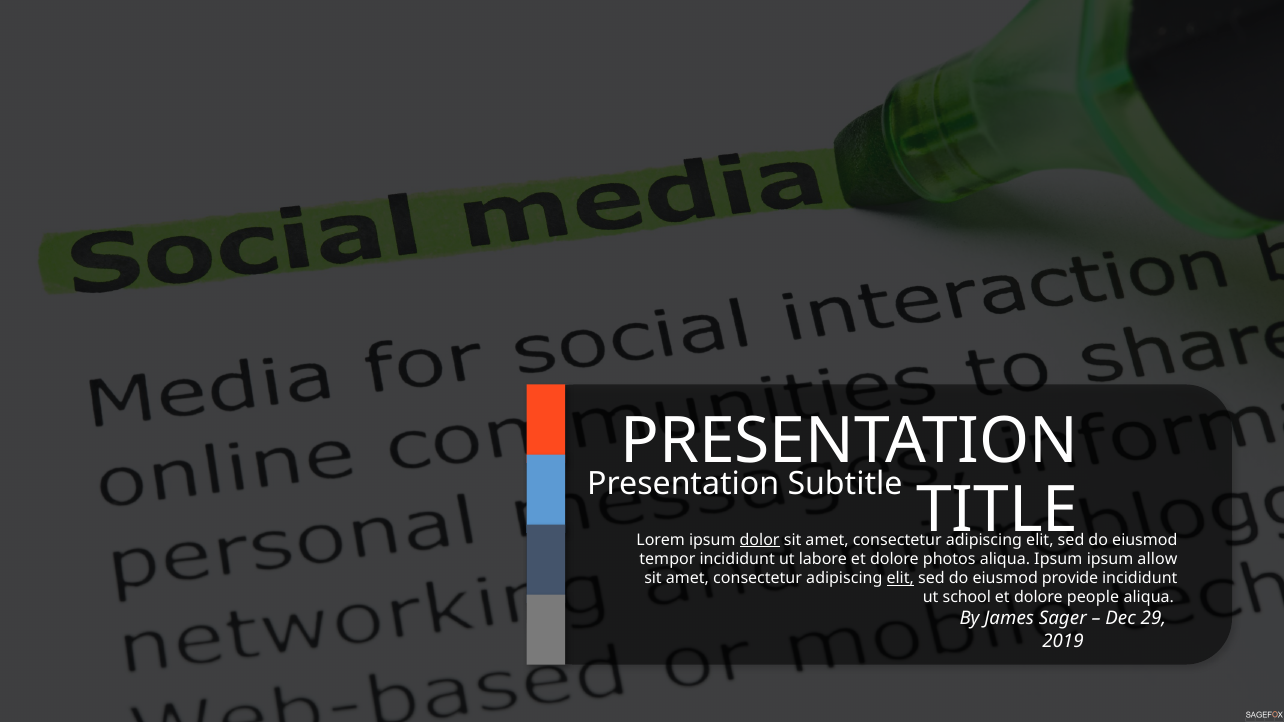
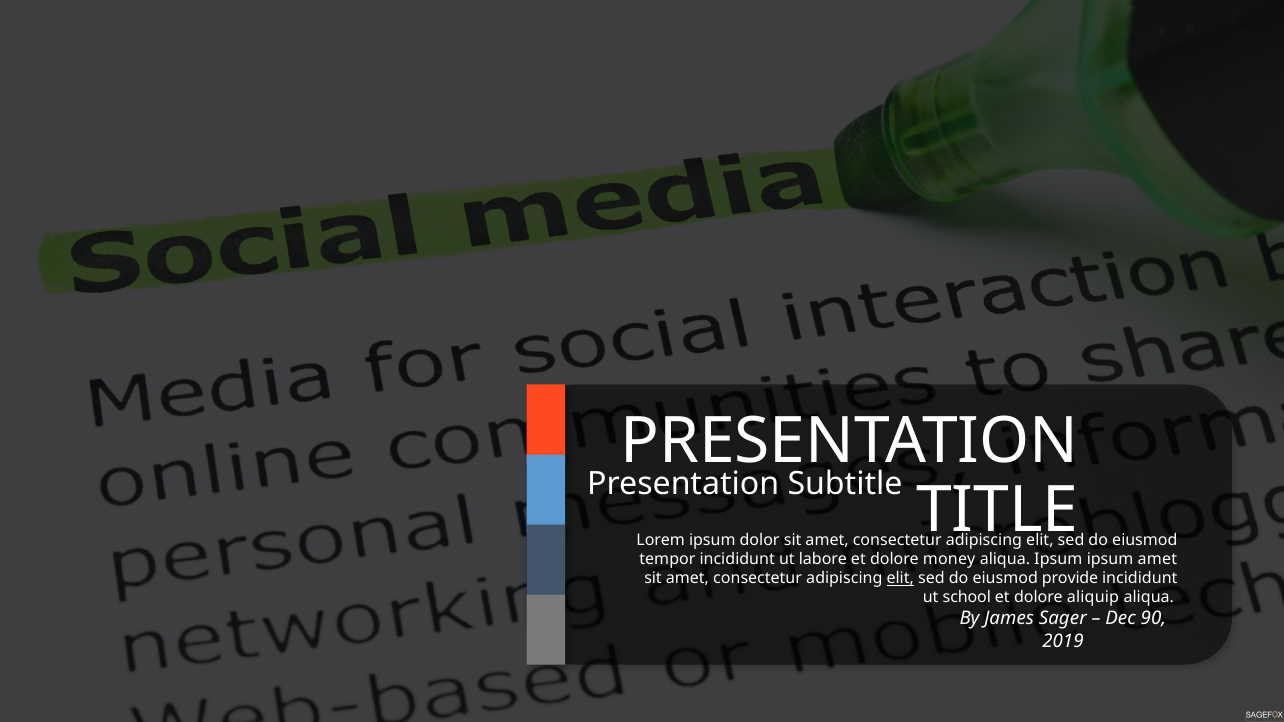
dolor underline: present -> none
photos: photos -> money
ipsum allow: allow -> amet
people: people -> aliquip
29: 29 -> 90
